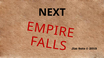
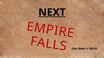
NEXT underline: none -> present
